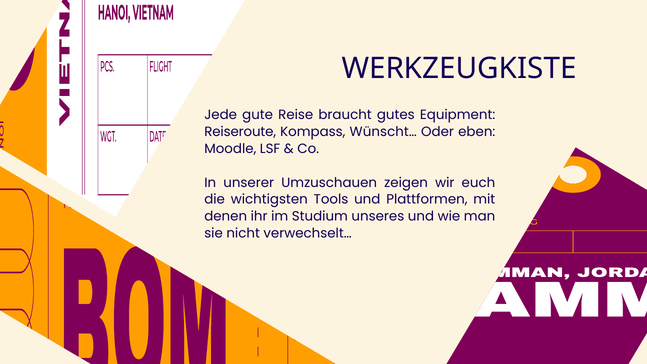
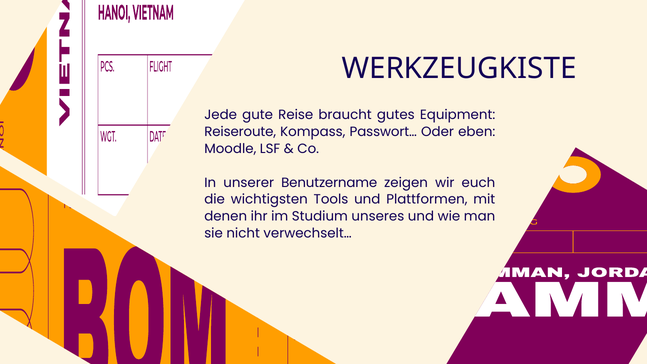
Wünscht…: Wünscht… -> Passwort…
Umzuschauen: Umzuschauen -> Benutzername
